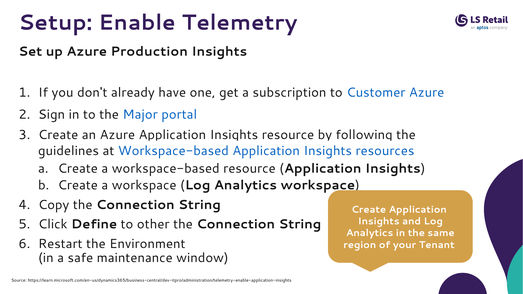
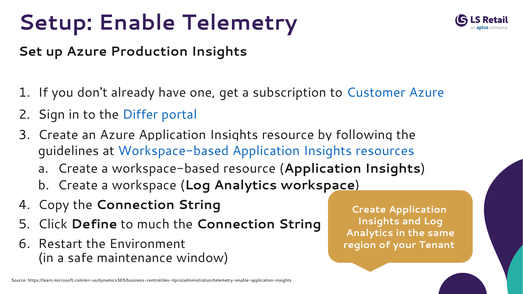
Major: Major -> Differ
other: other -> much
